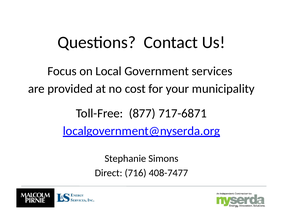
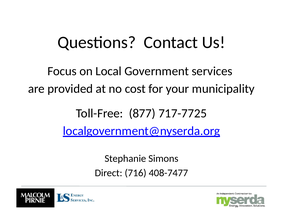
717-6871: 717-6871 -> 717-7725
